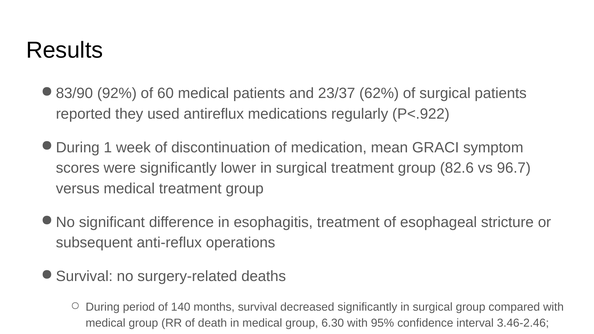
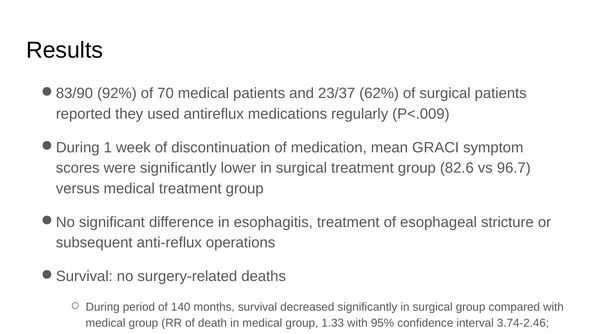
60: 60 -> 70
P<.922: P<.922 -> P<.009
6.30: 6.30 -> 1.33
3.46-2.46: 3.46-2.46 -> 3.74-2.46
